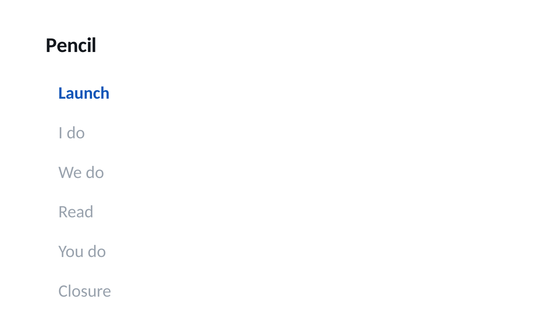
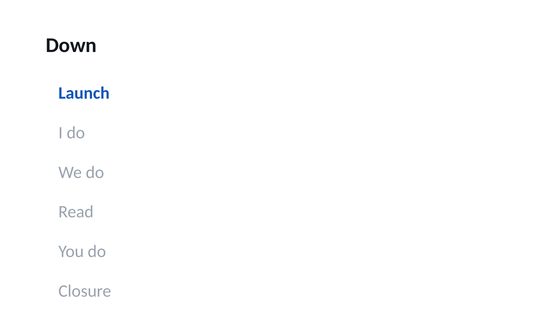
Pencil: Pencil -> Down
